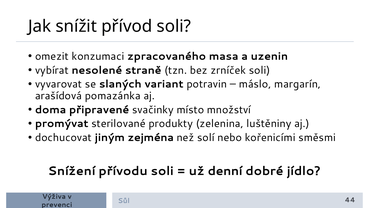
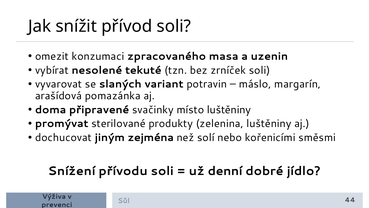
straně: straně -> tekuté
místo množství: množství -> luštěniny
